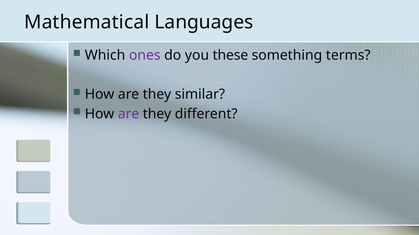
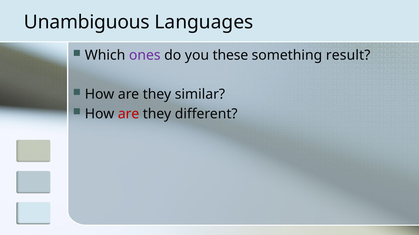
Mathematical: Mathematical -> Unambiguous
terms: terms -> result
are at (129, 114) colour: purple -> red
